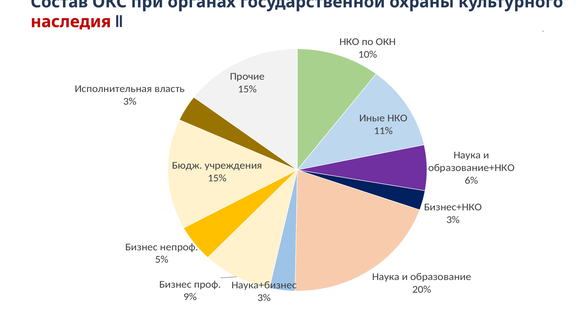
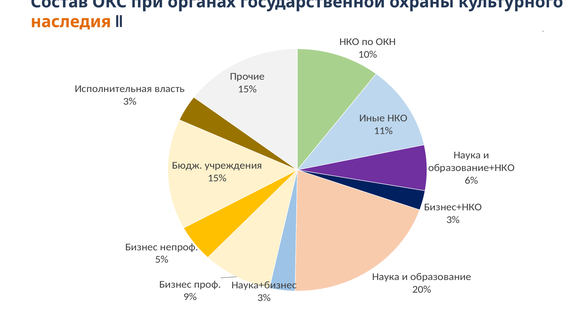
наследия colour: red -> orange
